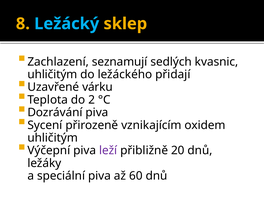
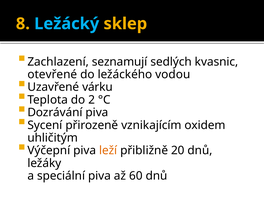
uhličitým at (52, 74): uhličitým -> otevřené
přidají: přidají -> vodou
leží colour: purple -> orange
